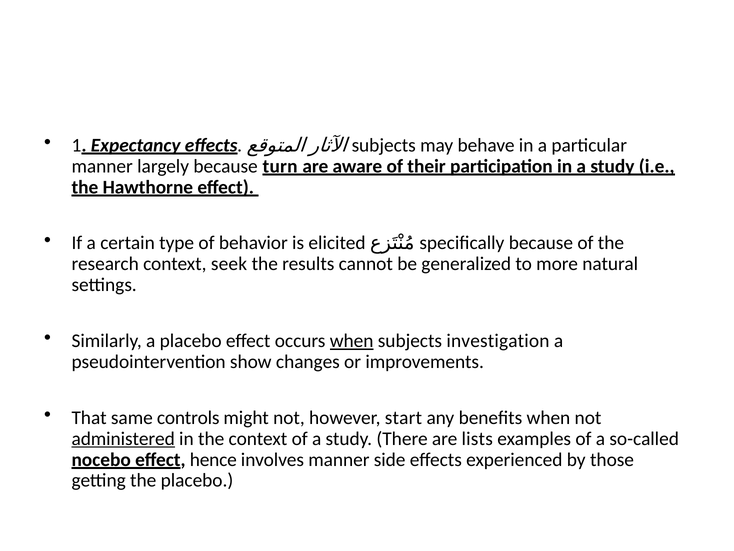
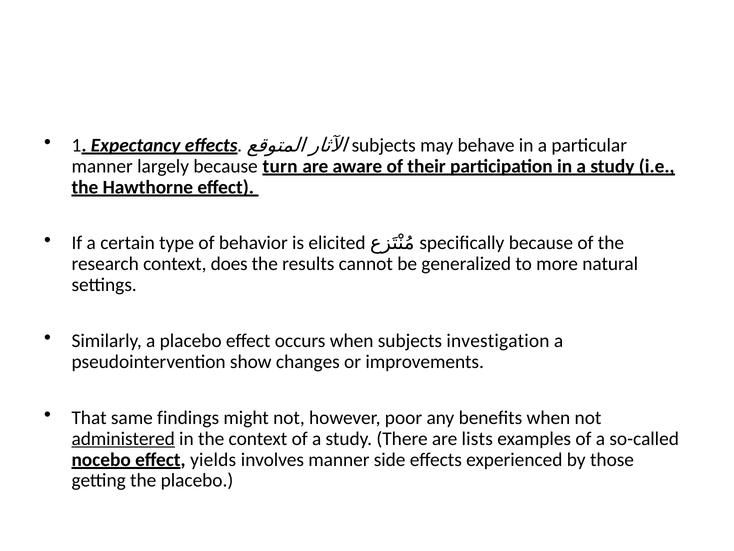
seek: seek -> does
when at (352, 341) underline: present -> none
controls: controls -> findings
start: start -> poor
hence: hence -> yields
